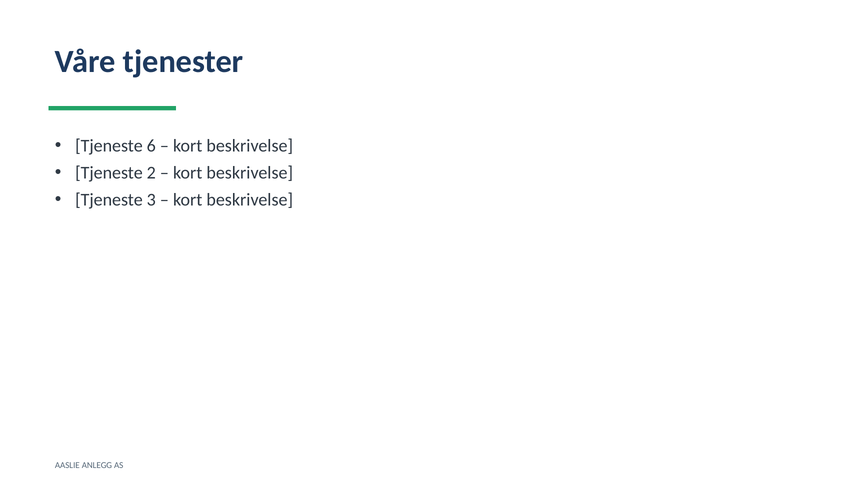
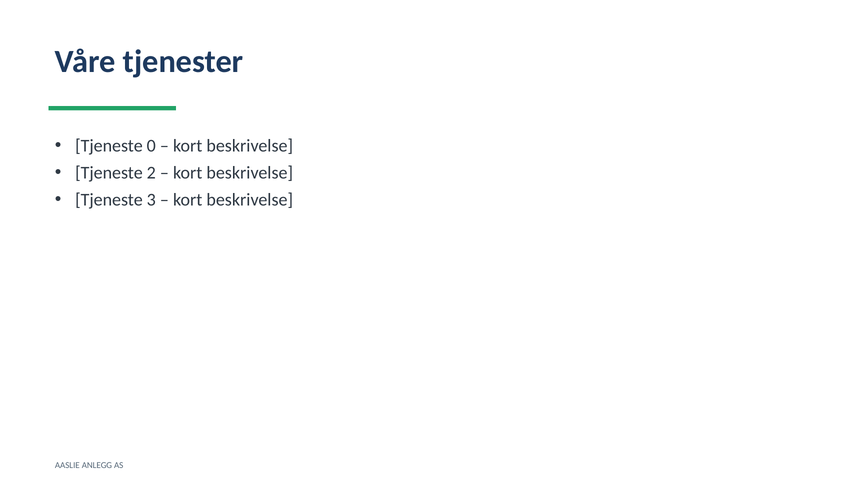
6: 6 -> 0
